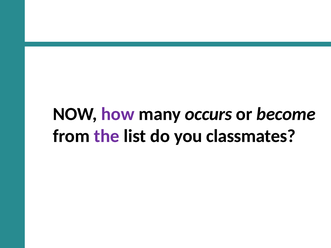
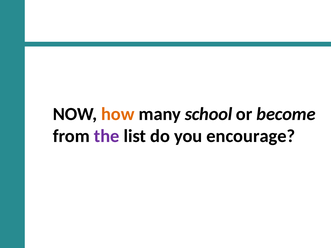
how colour: purple -> orange
occurs: occurs -> school
classmates: classmates -> encourage
